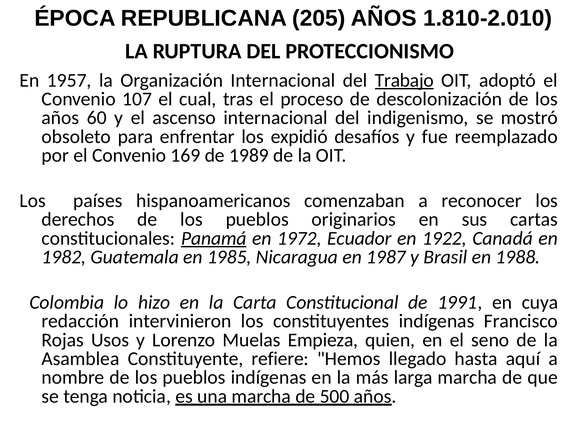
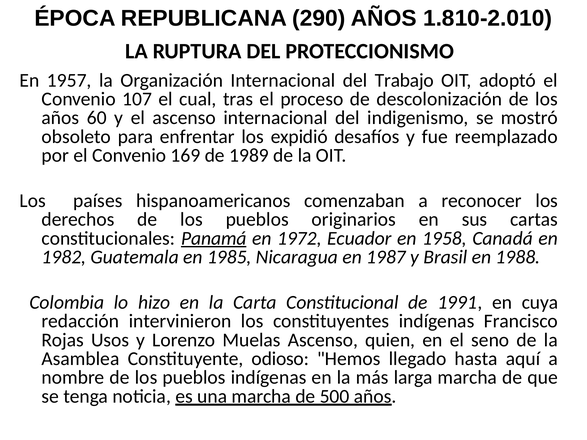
205: 205 -> 290
Trabajo underline: present -> none
1922: 1922 -> 1958
Muelas Empieza: Empieza -> Ascenso
refiere: refiere -> odioso
